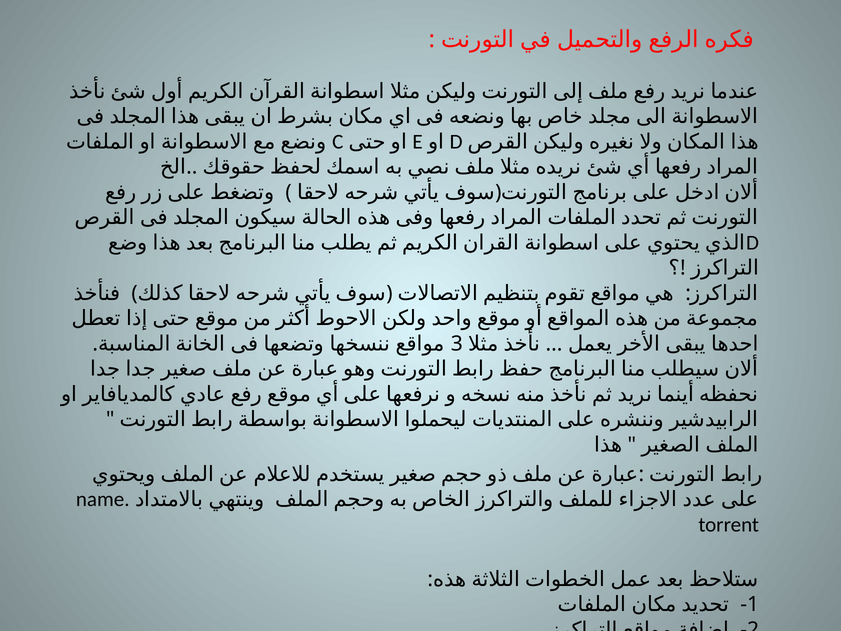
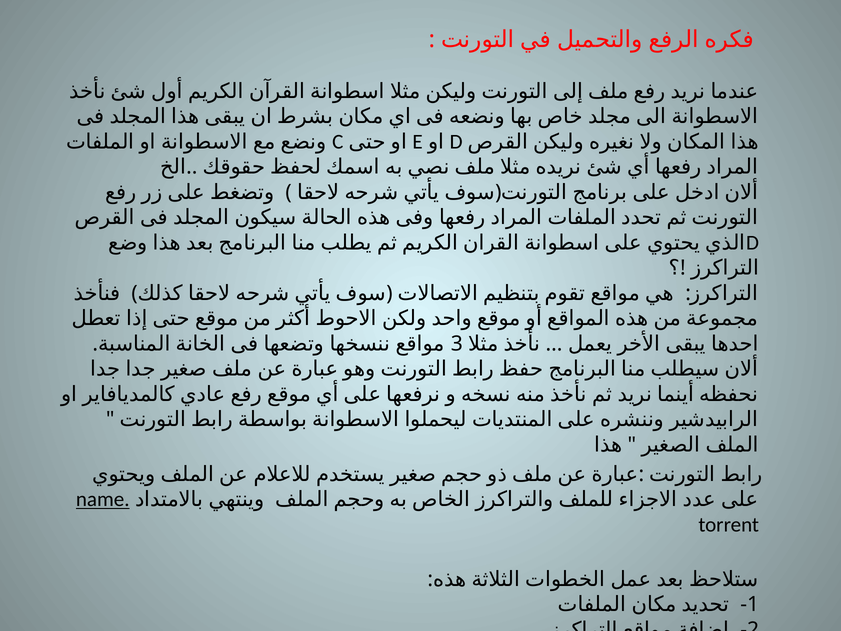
name underline: none -> present
